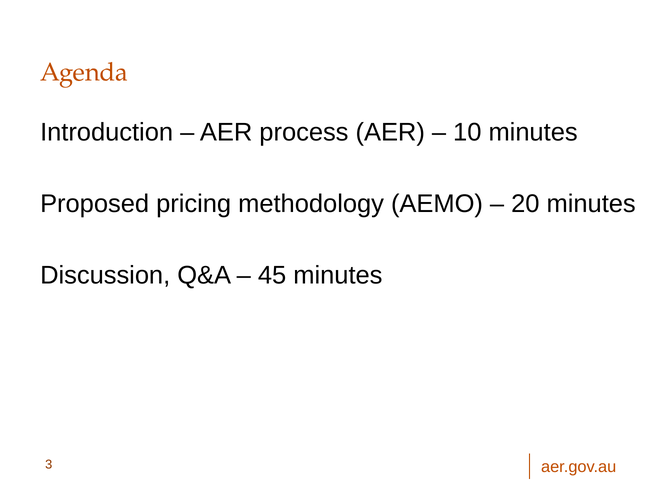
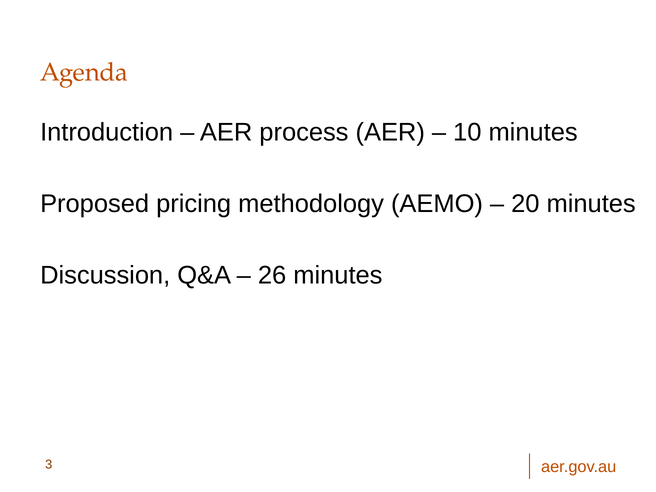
45: 45 -> 26
